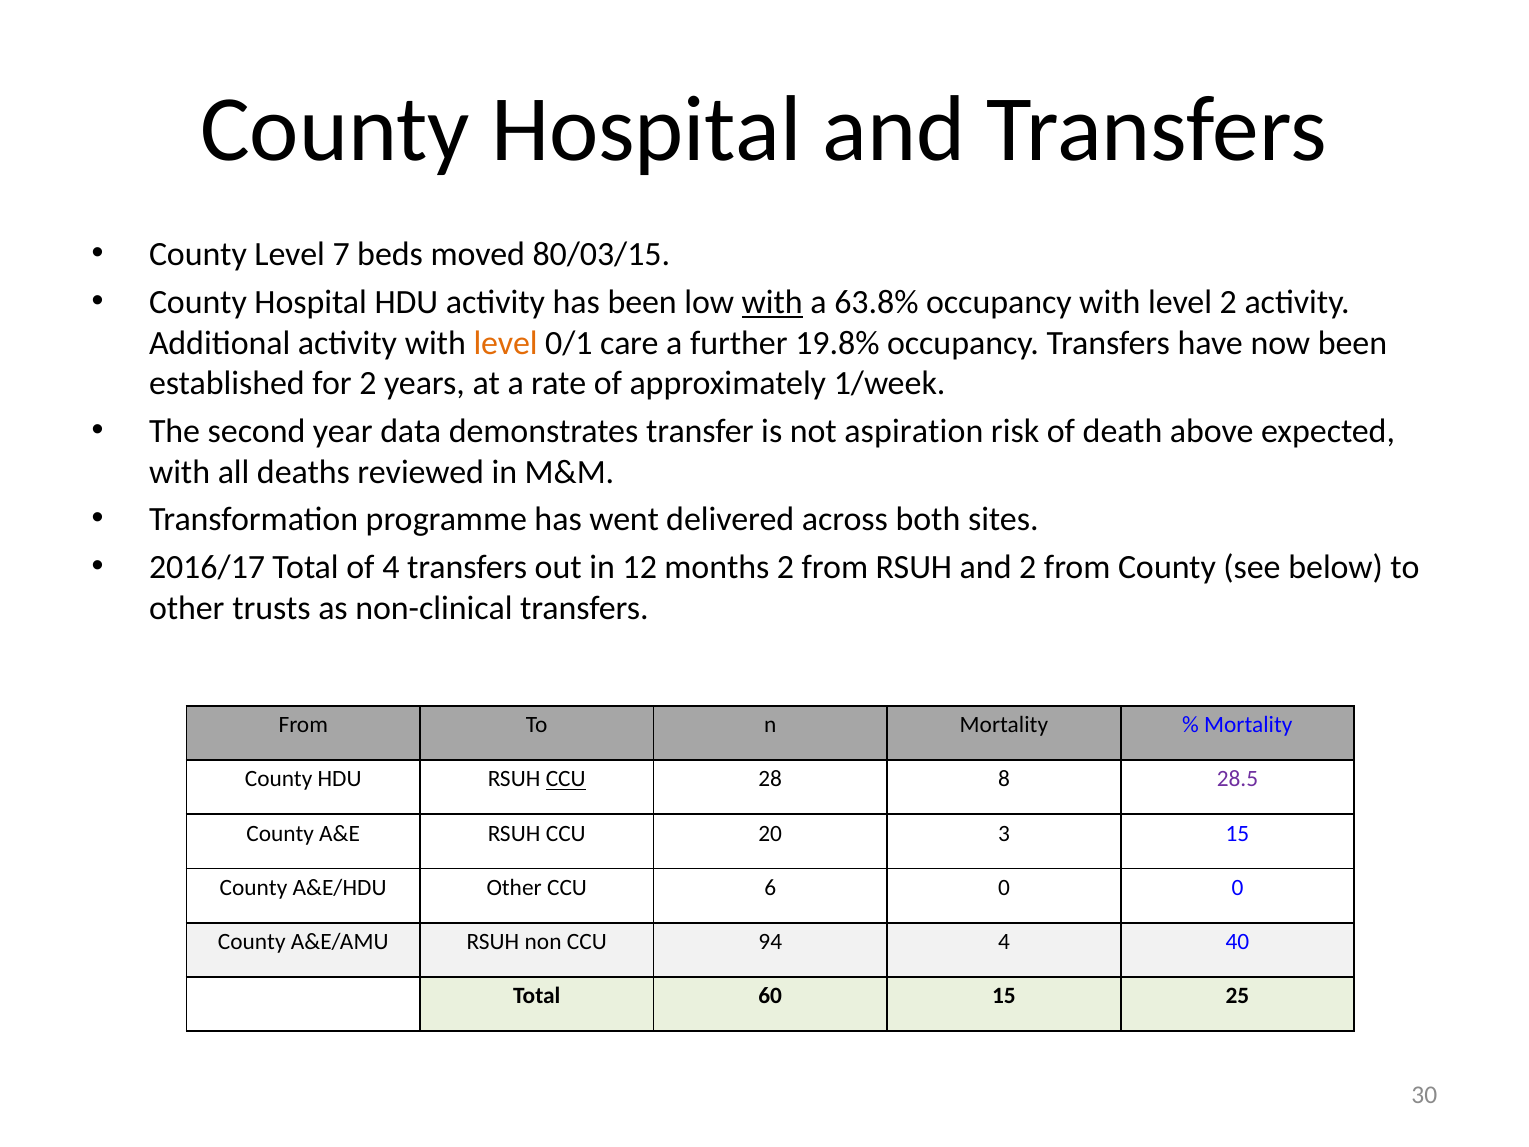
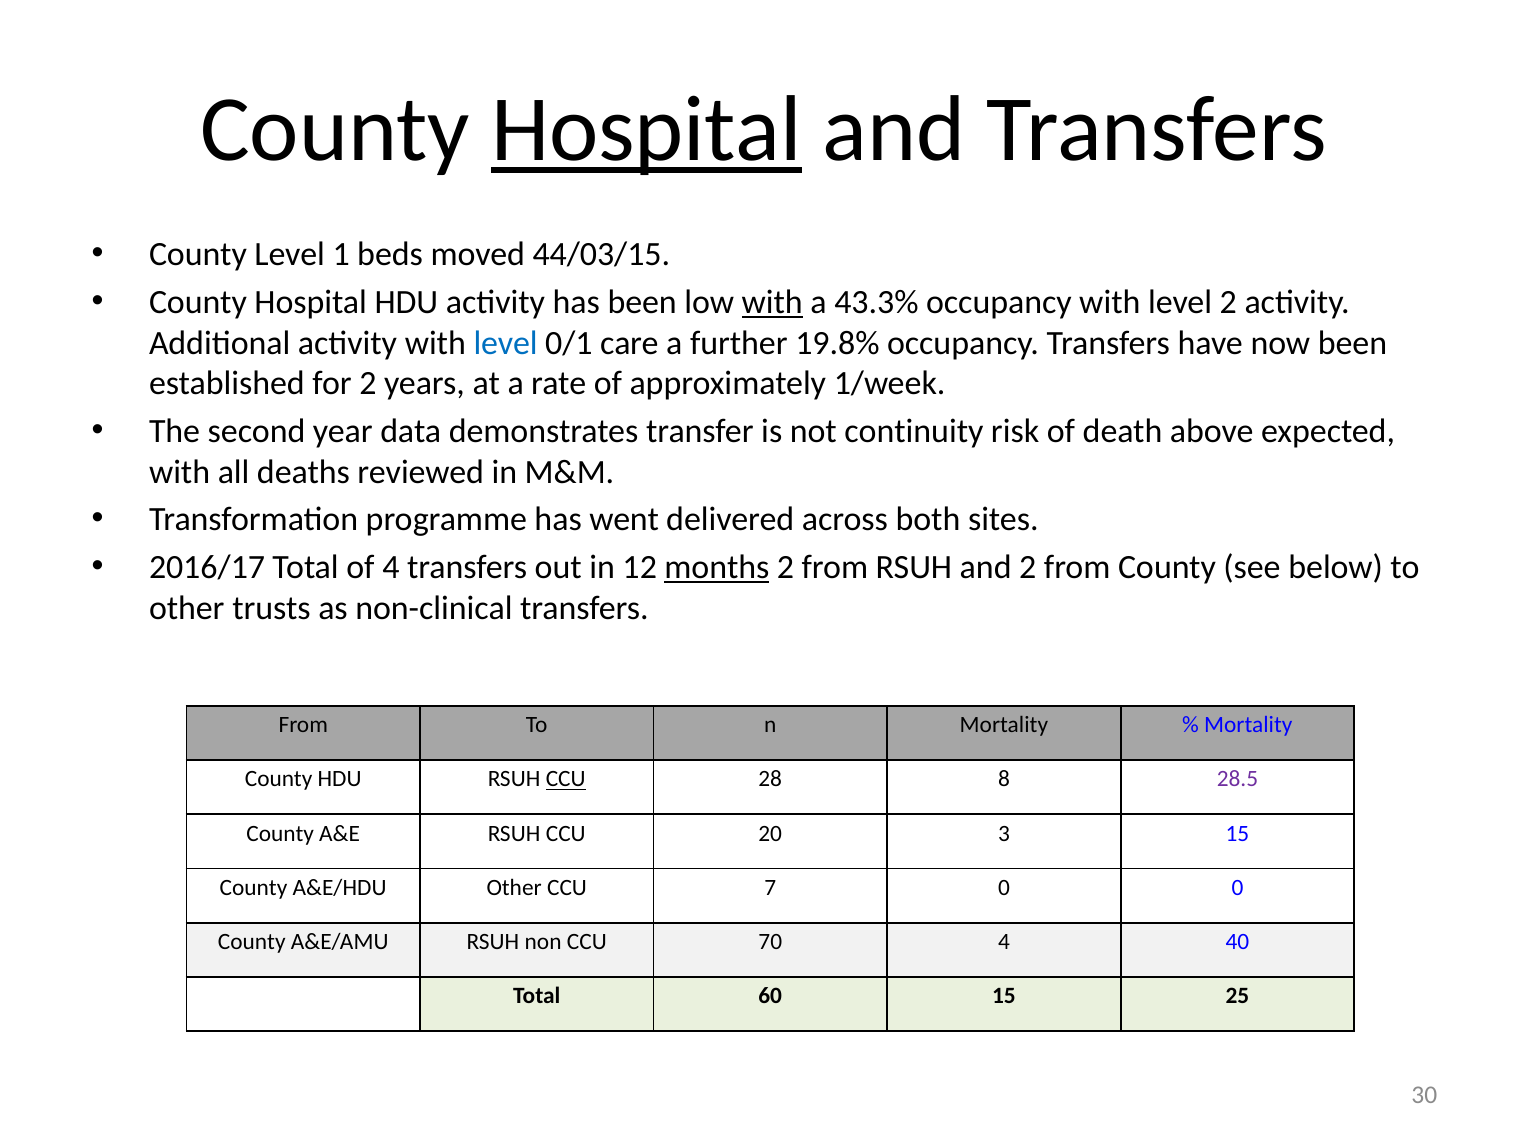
Hospital at (647, 130) underline: none -> present
7: 7 -> 1
80/03/15: 80/03/15 -> 44/03/15
63.8%: 63.8% -> 43.3%
level at (506, 343) colour: orange -> blue
aspiration: aspiration -> continuity
months underline: none -> present
6: 6 -> 7
94: 94 -> 70
